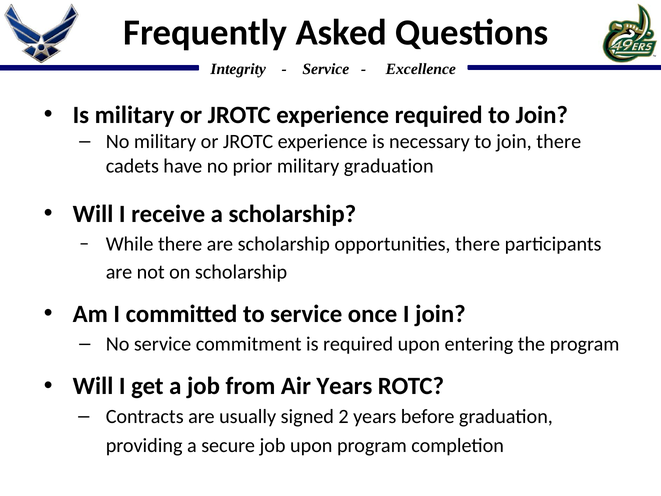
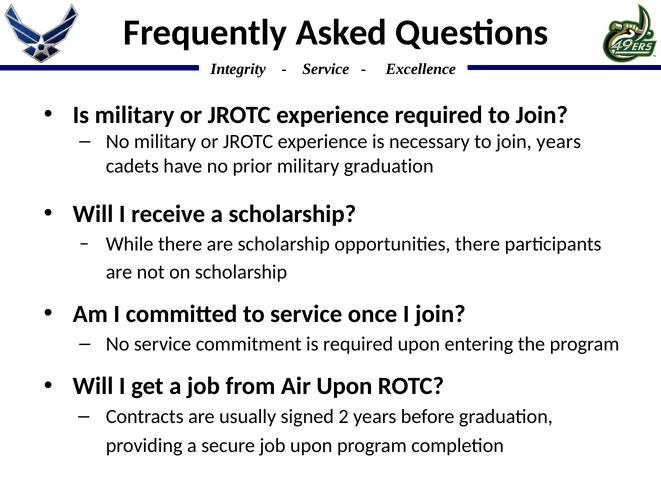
join there: there -> years
Air Years: Years -> Upon
